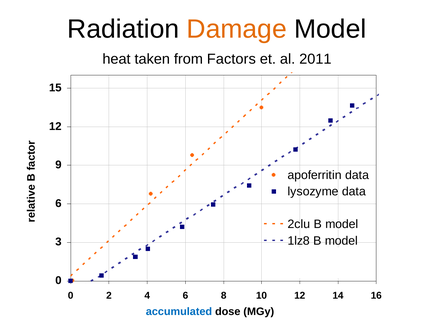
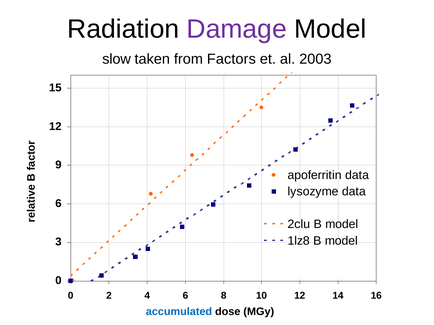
Damage colour: orange -> purple
heat: heat -> slow
2011: 2011 -> 2003
